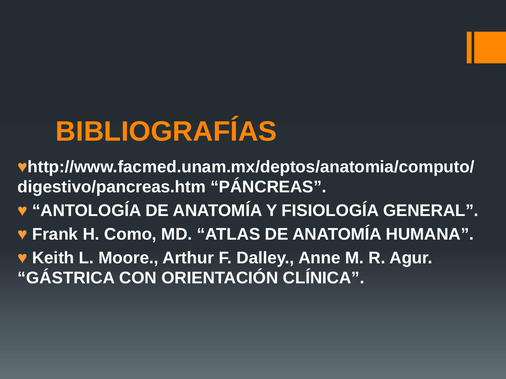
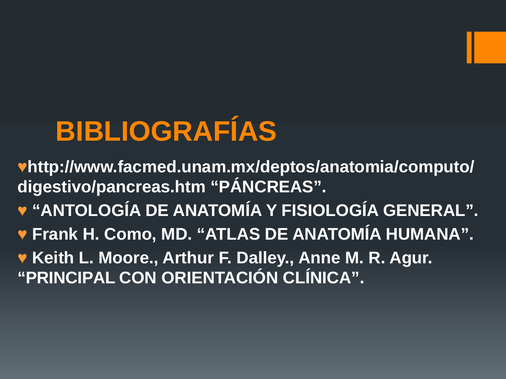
GÁSTRICA: GÁSTRICA -> PRINCIPAL
